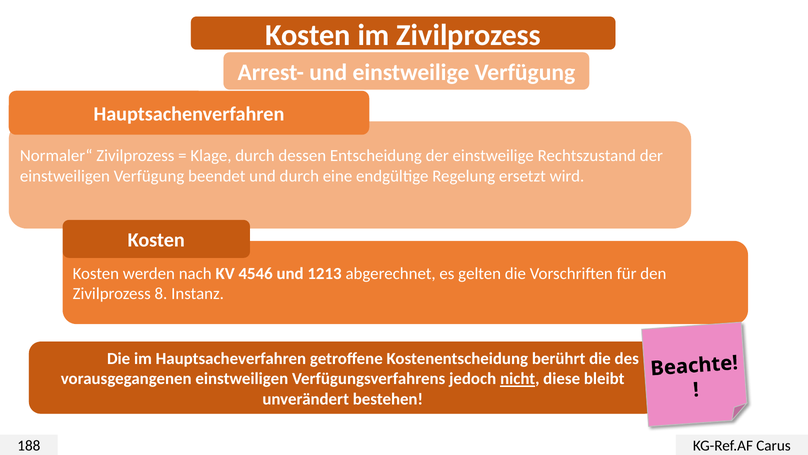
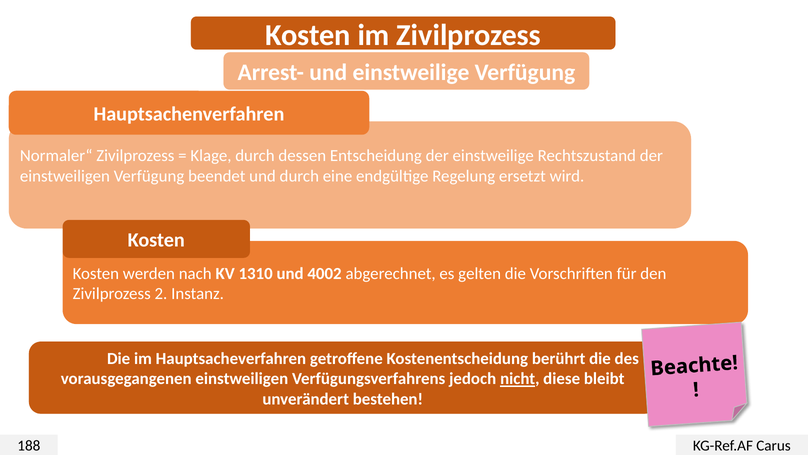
4546: 4546 -> 1310
1213: 1213 -> 4002
8: 8 -> 2
